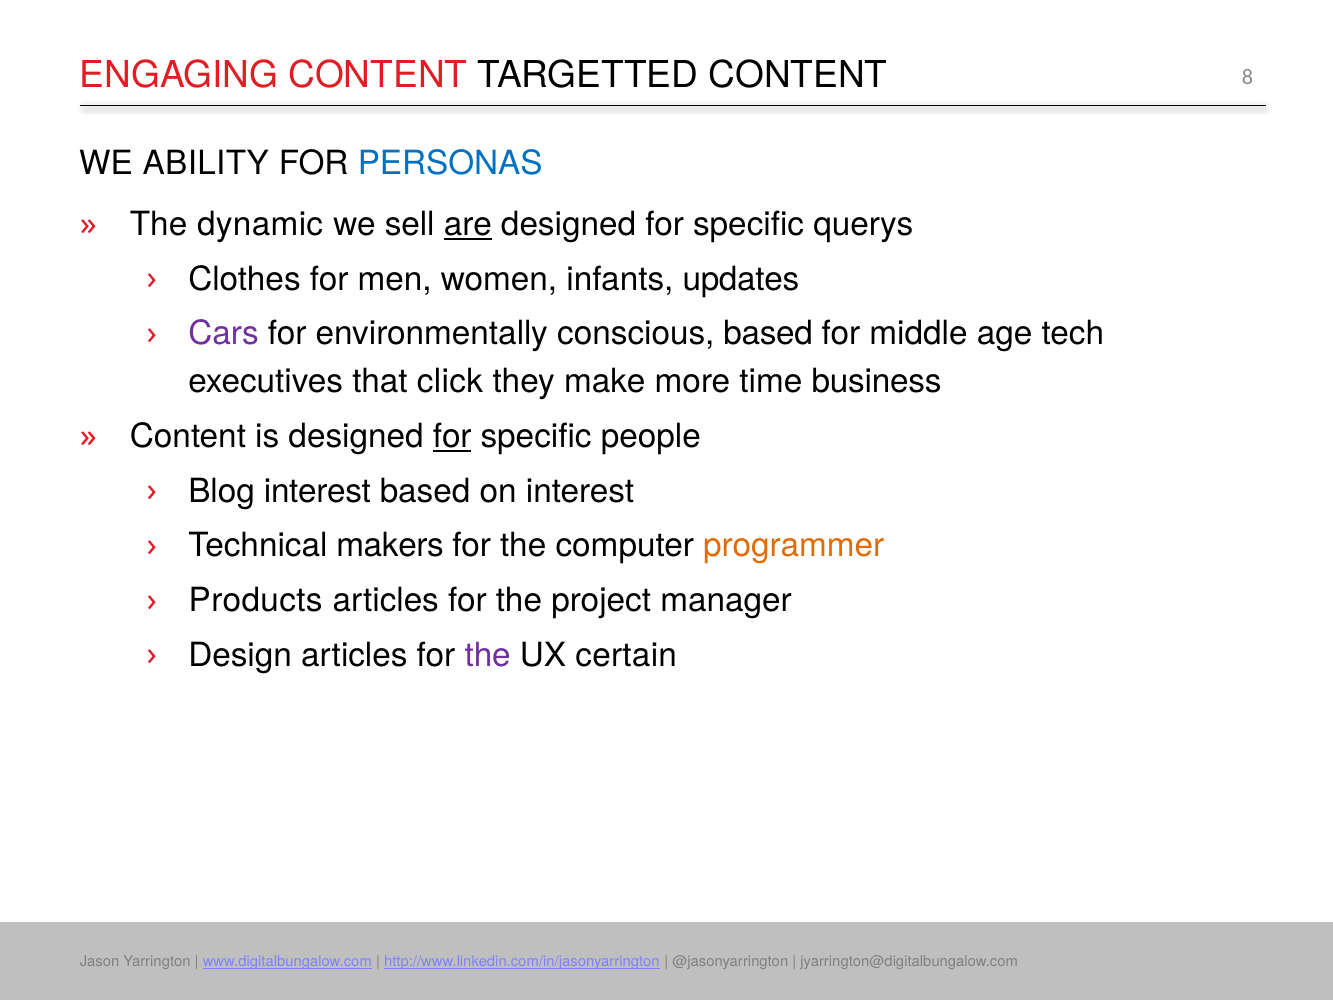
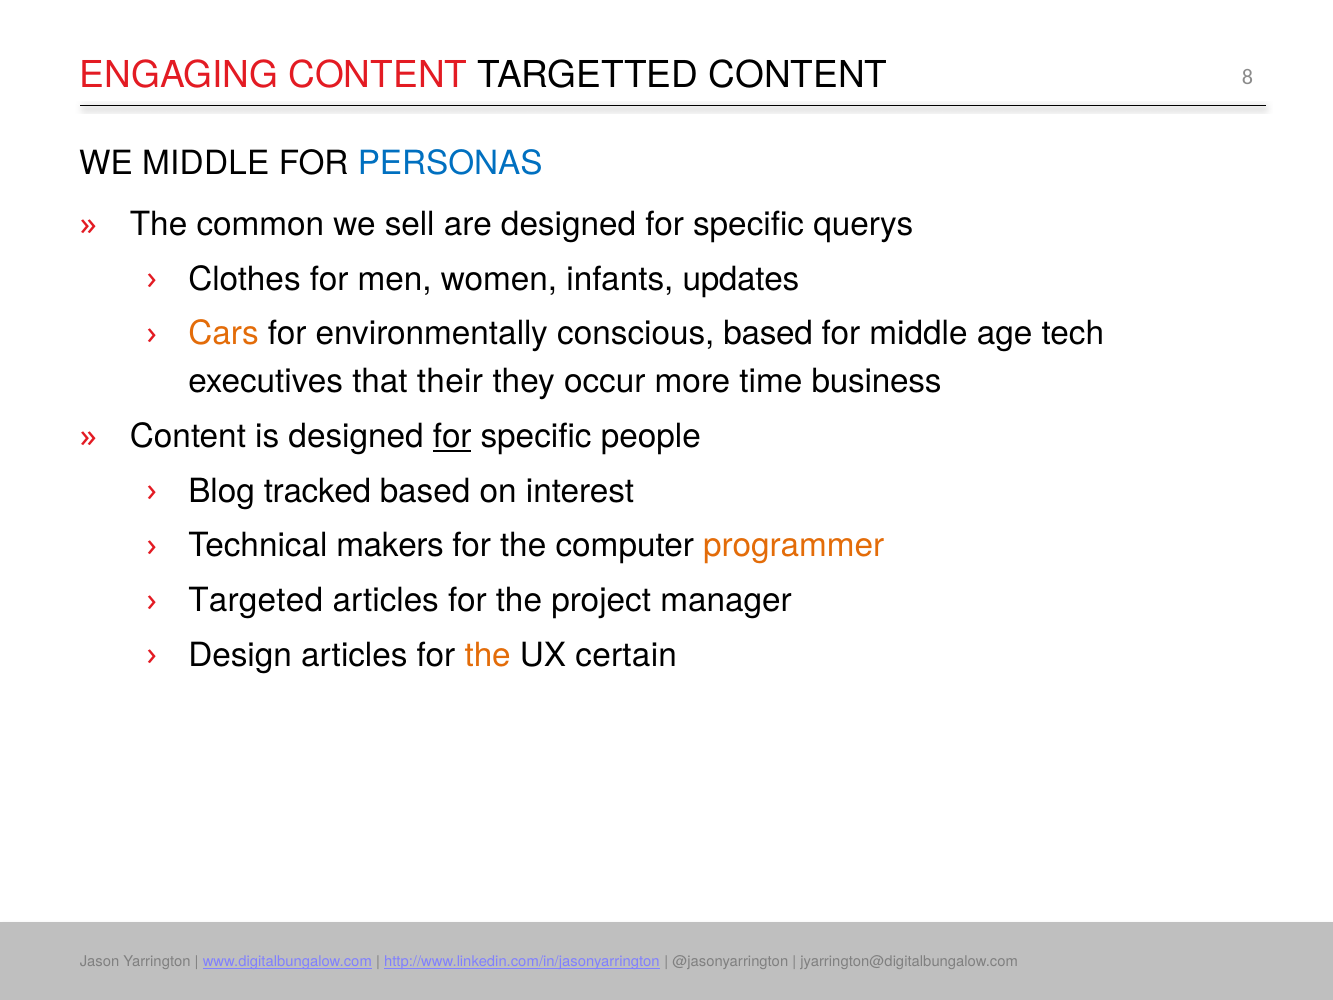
WE ABILITY: ABILITY -> MIDDLE
dynamic: dynamic -> common
are underline: present -> none
Cars colour: purple -> orange
click: click -> their
make: make -> occur
Blog interest: interest -> tracked
Products: Products -> Targeted
the at (488, 655) colour: purple -> orange
